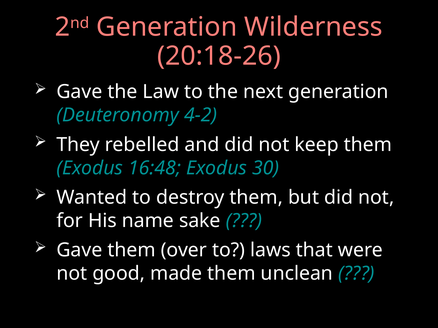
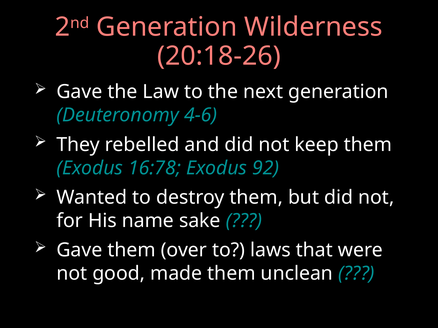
4-2: 4-2 -> 4-6
16:48: 16:48 -> 16:78
30: 30 -> 92
